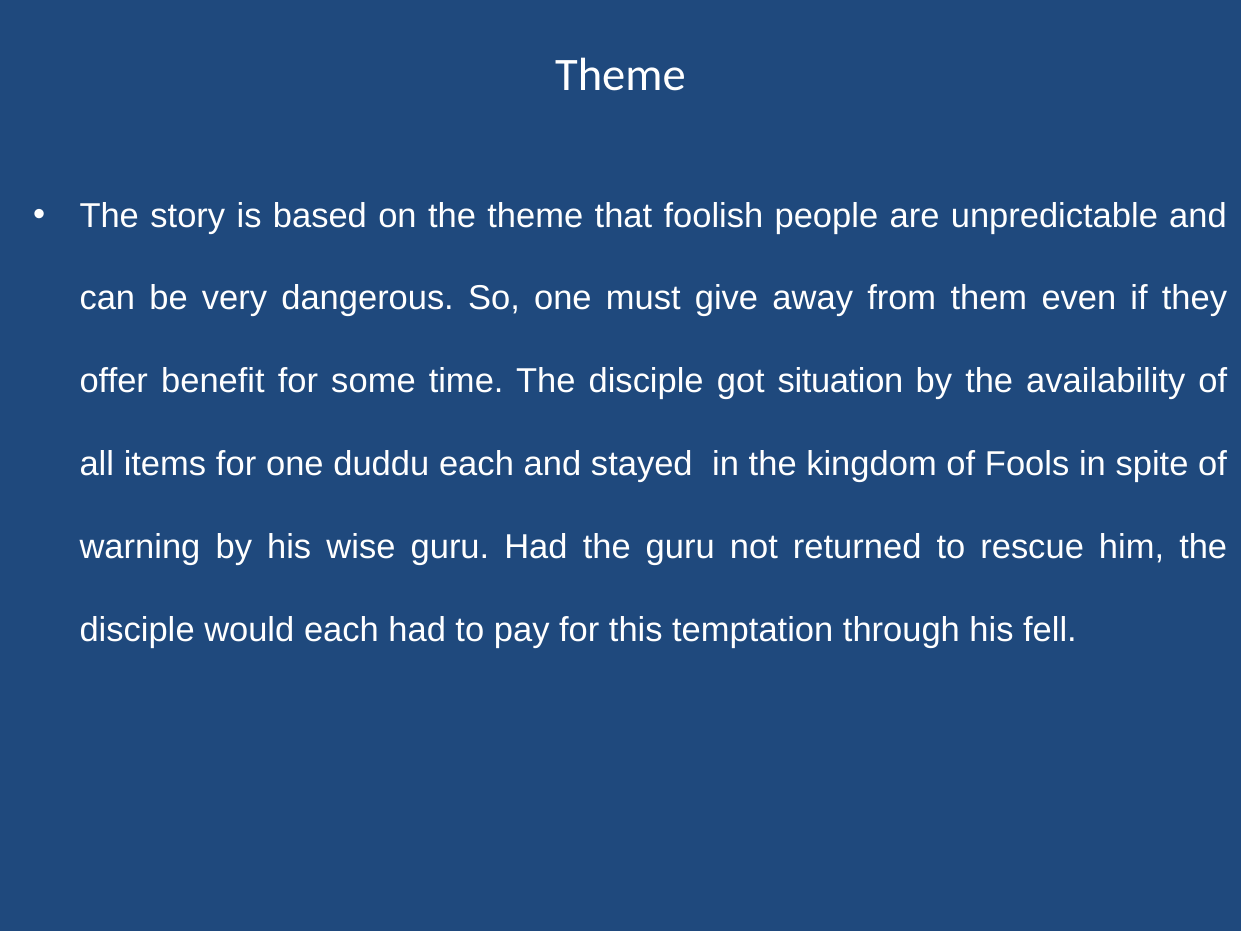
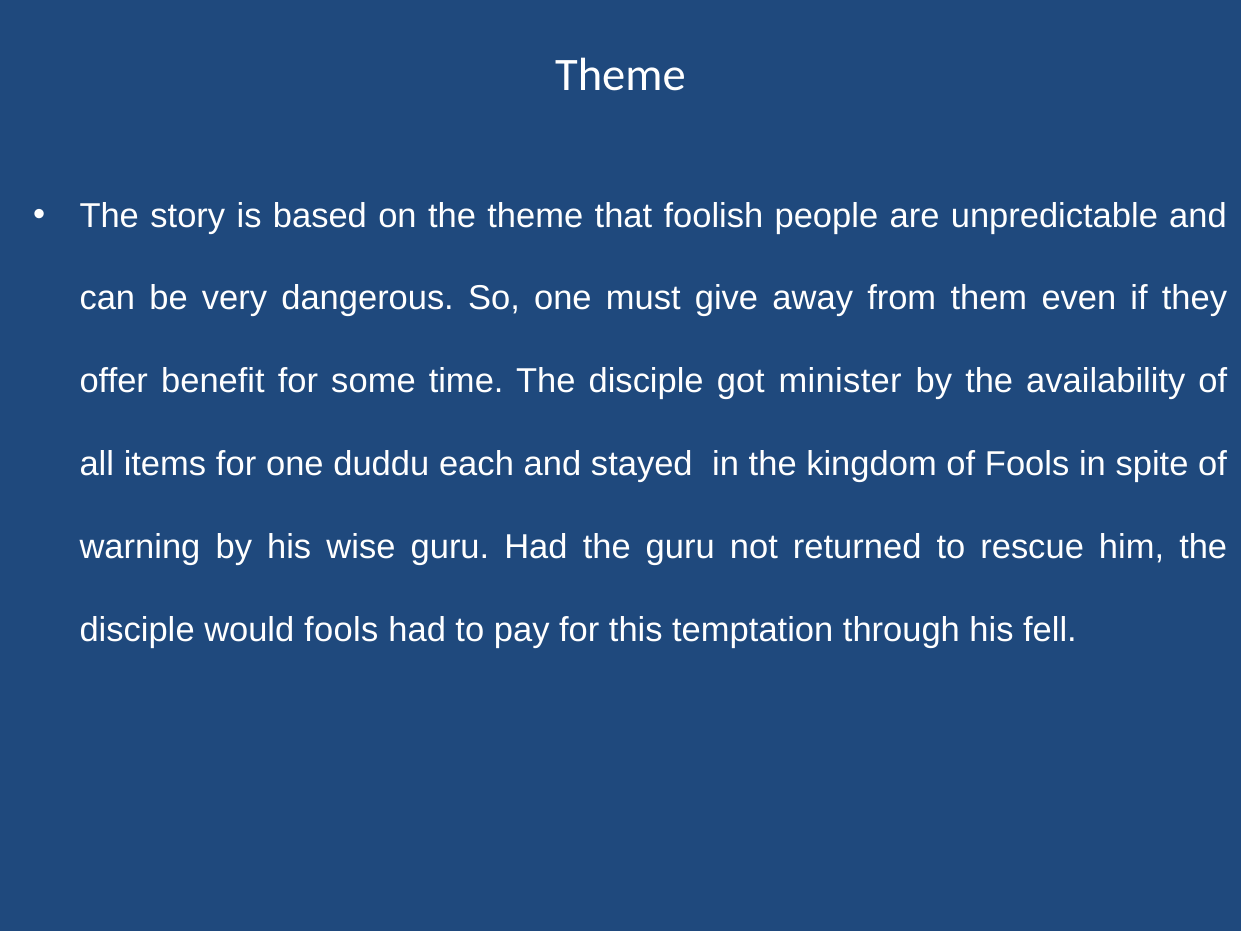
situation: situation -> minister
would each: each -> fools
